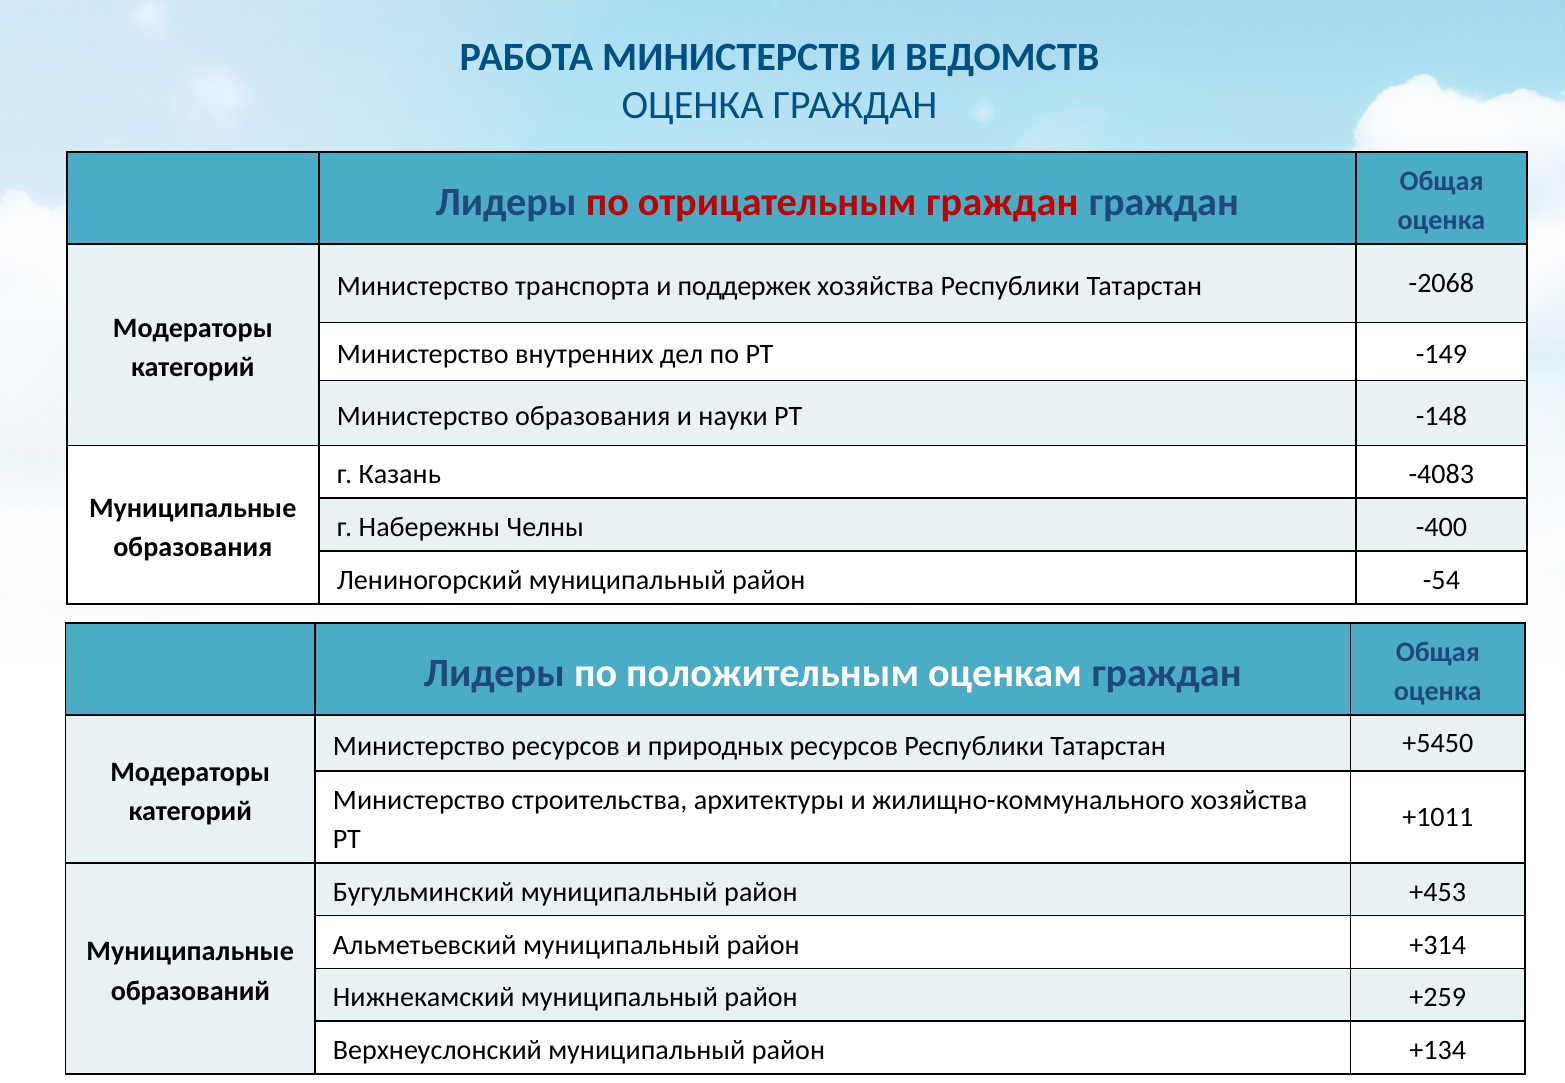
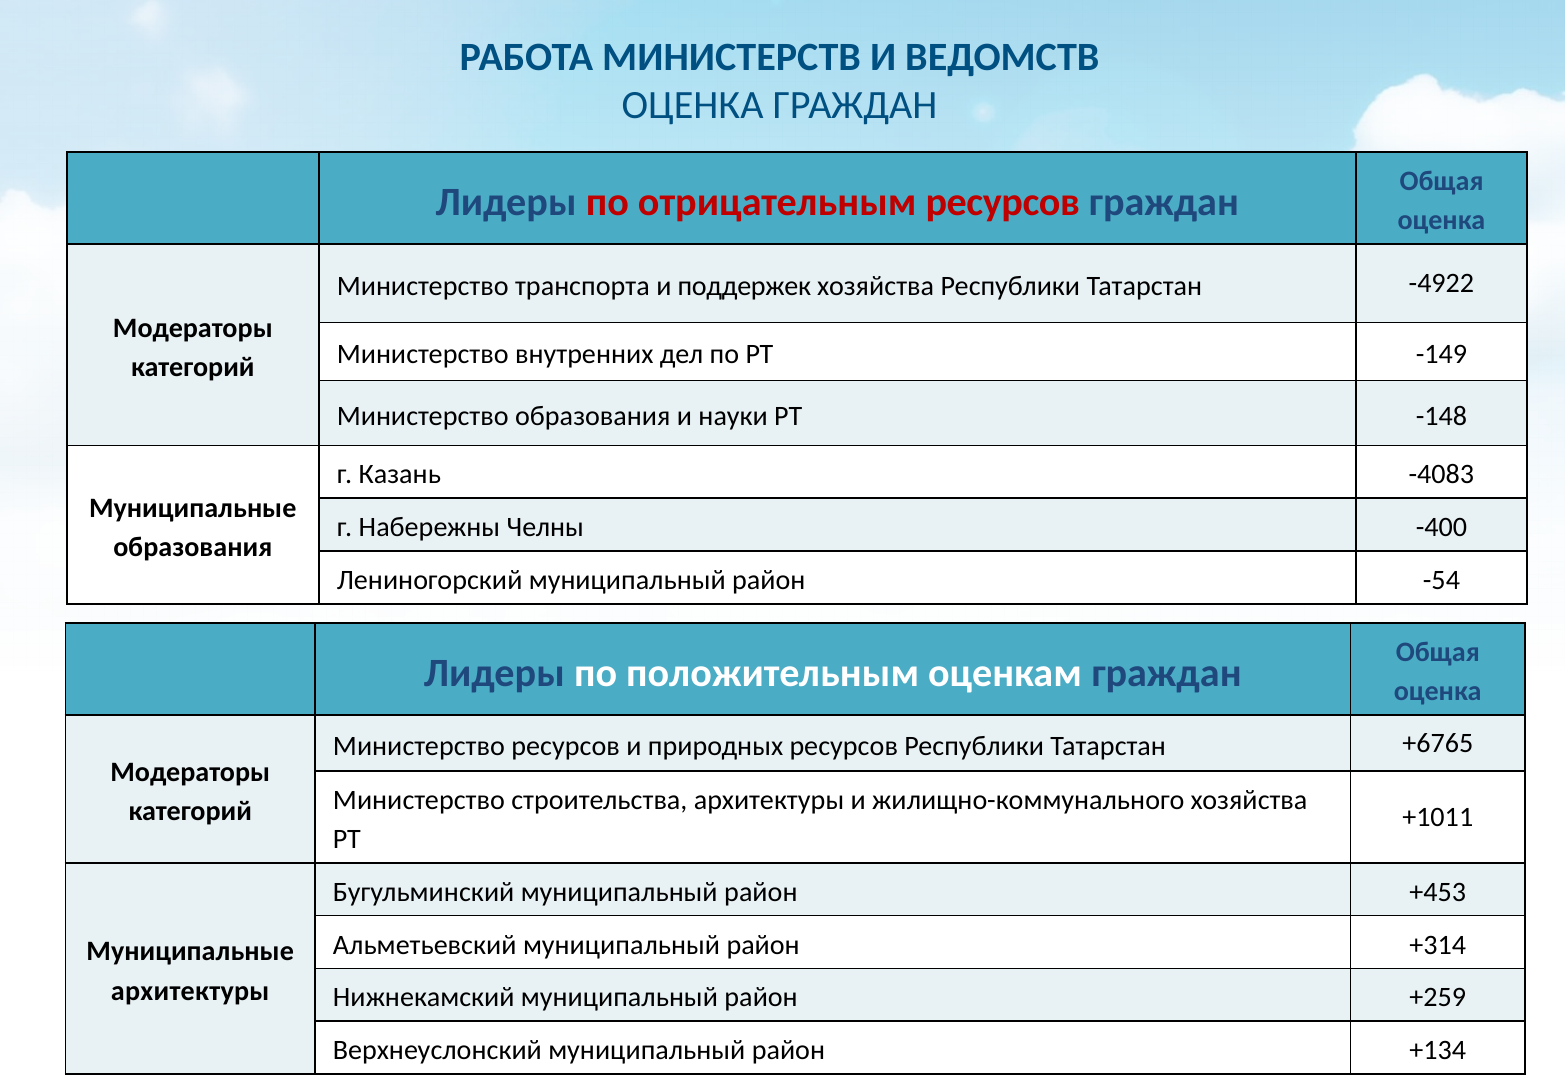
отрицательным граждан: граждан -> ресурсов
-2068: -2068 -> -4922
+5450: +5450 -> +6765
образований at (190, 991): образований -> архитектуры
